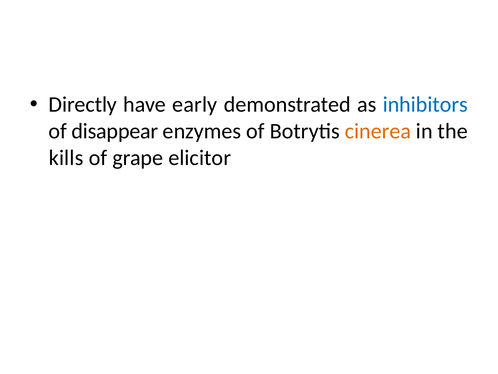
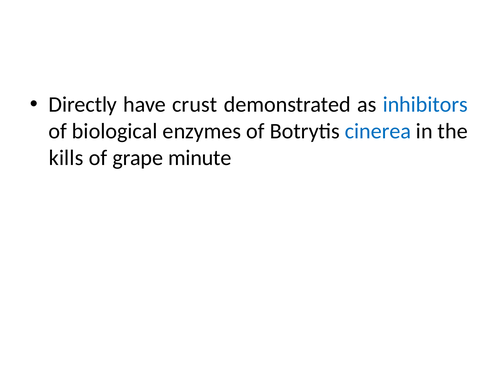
early: early -> crust
disappear: disappear -> biological
cinerea colour: orange -> blue
elicitor: elicitor -> minute
